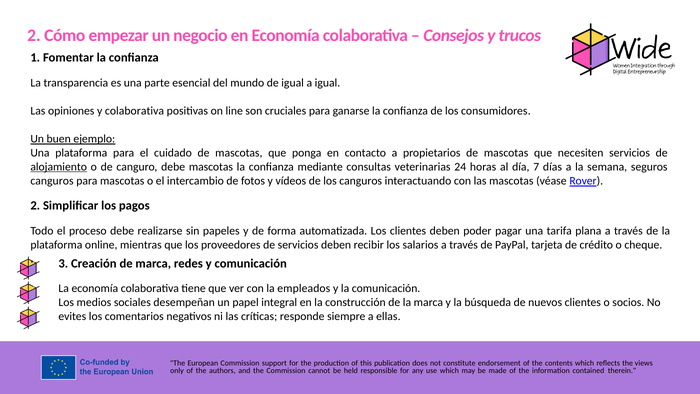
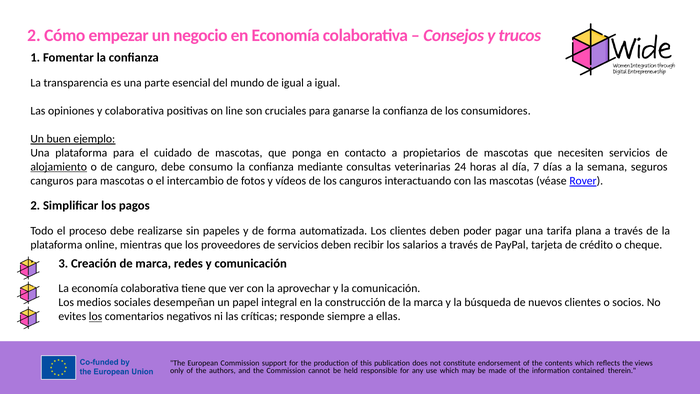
debe mascotas: mascotas -> consumo
empleados: empleados -> aprovechar
los at (96, 316) underline: none -> present
